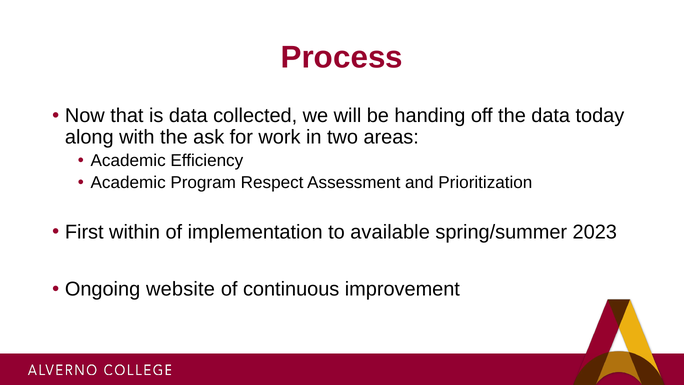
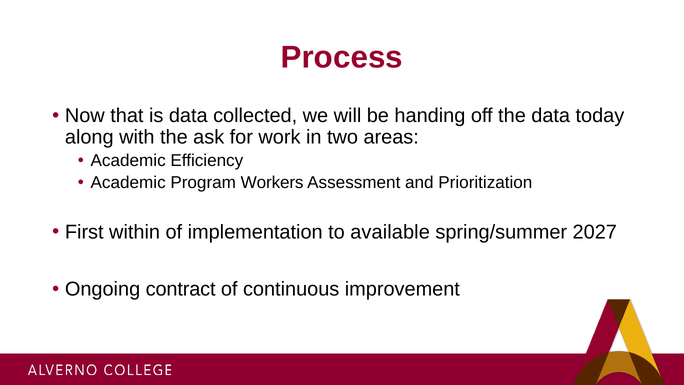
Respect: Respect -> Workers
2023: 2023 -> 2027
website: website -> contract
